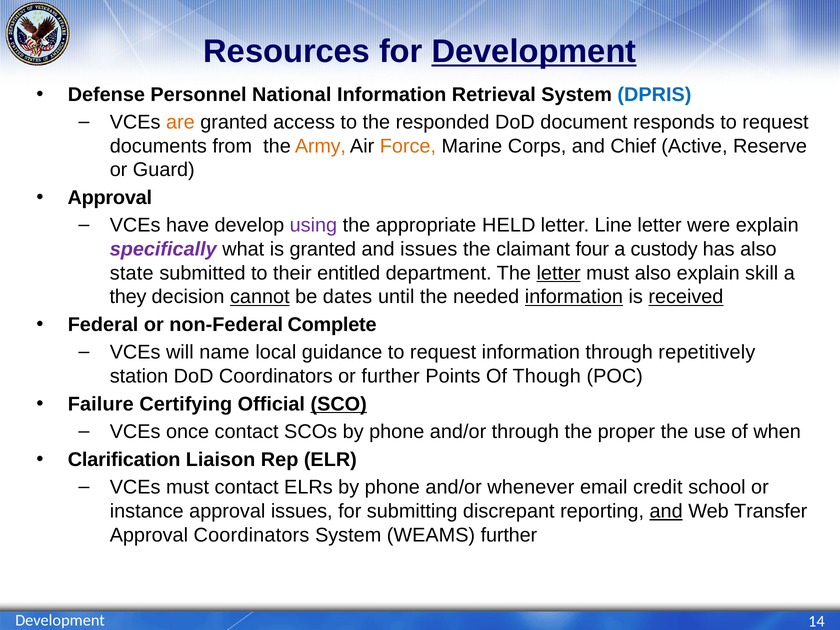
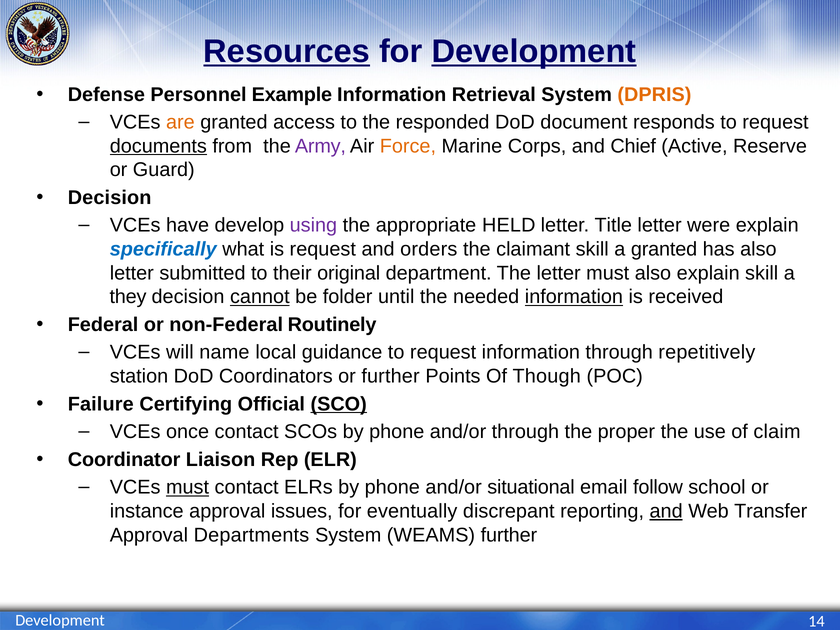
Resources underline: none -> present
National: National -> Example
DPRIS colour: blue -> orange
documents underline: none -> present
Army colour: orange -> purple
Approval at (110, 198): Approval -> Decision
Line: Line -> Title
specifically colour: purple -> blue
is granted: granted -> request
and issues: issues -> orders
claimant four: four -> skill
a custody: custody -> granted
state at (132, 273): state -> letter
entitled: entitled -> original
letter at (559, 273) underline: present -> none
dates: dates -> folder
received underline: present -> none
Complete: Complete -> Routinely
when: when -> claim
Clarification: Clarification -> Coordinator
must at (188, 487) underline: none -> present
whenever: whenever -> situational
credit: credit -> follow
submitting: submitting -> eventually
Approval Coordinators: Coordinators -> Departments
